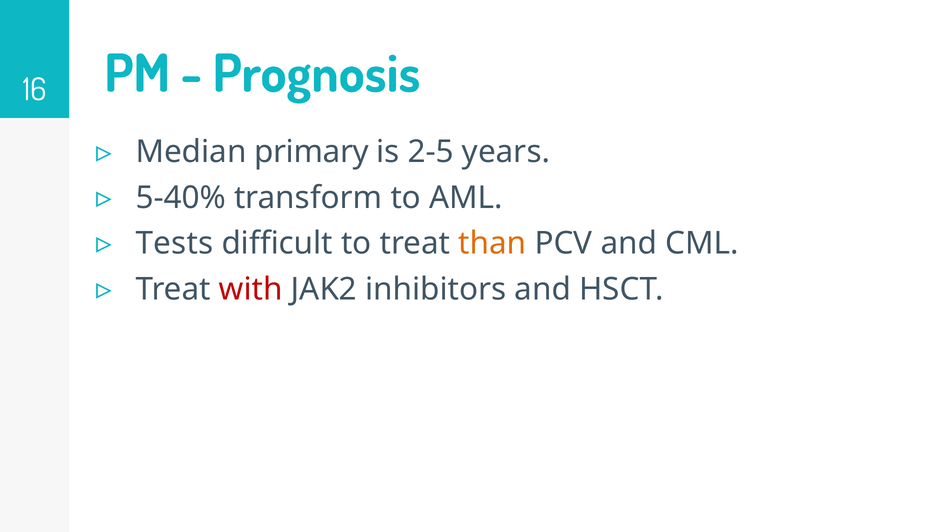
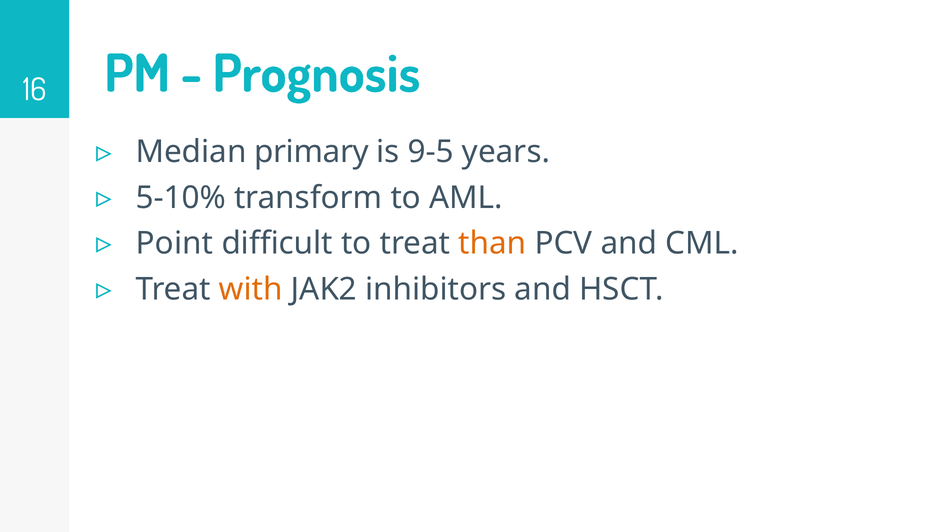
2-5: 2-5 -> 9-5
5-40%: 5-40% -> 5-10%
Tests: Tests -> Point
with colour: red -> orange
